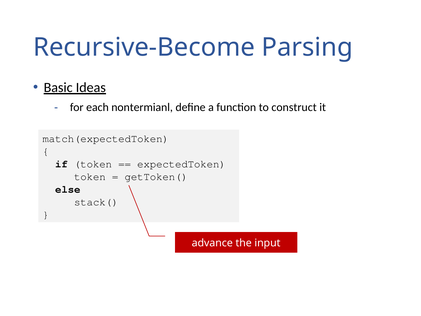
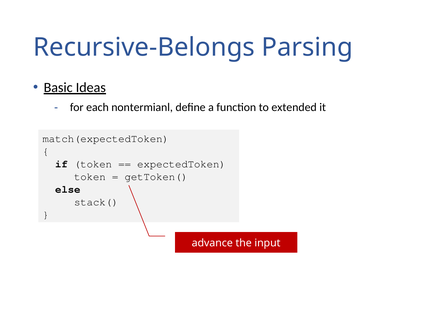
Recursive-Become: Recursive-Become -> Recursive-Belongs
construct: construct -> extended
